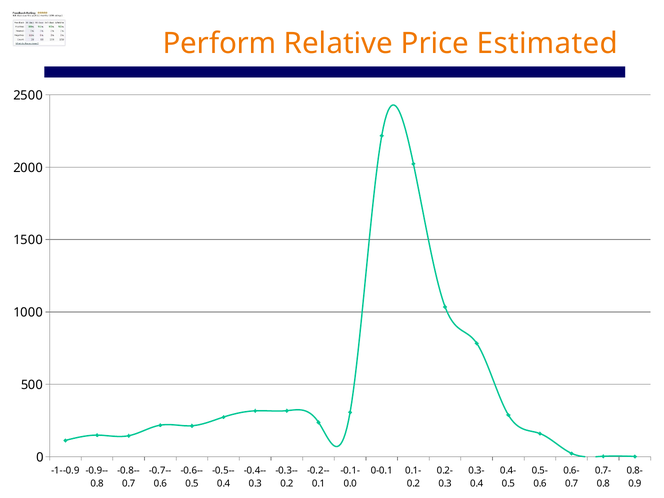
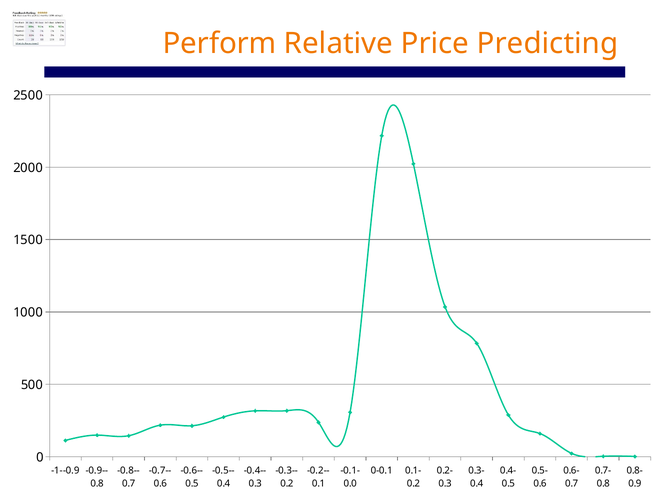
Estimated: Estimated -> Predicting
